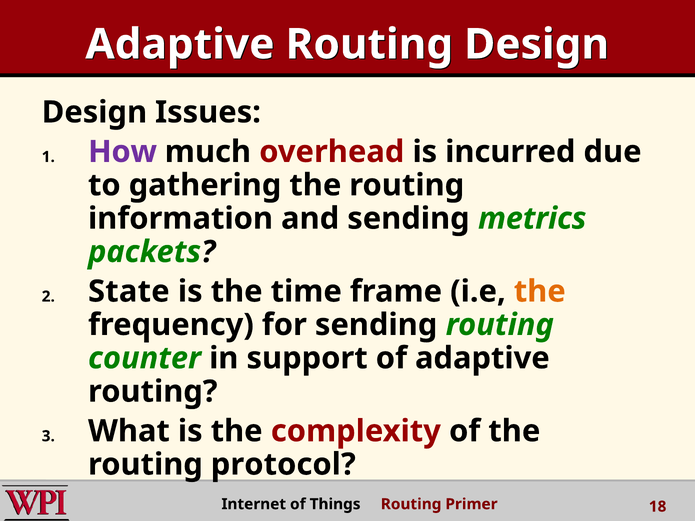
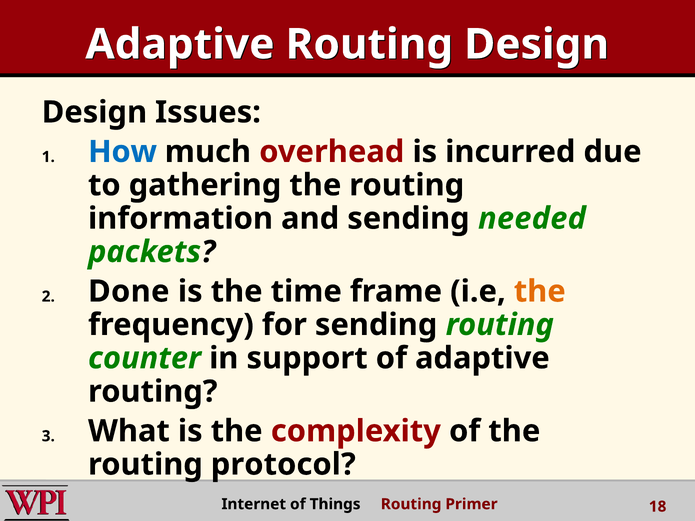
How colour: purple -> blue
metrics: metrics -> needed
State: State -> Done
